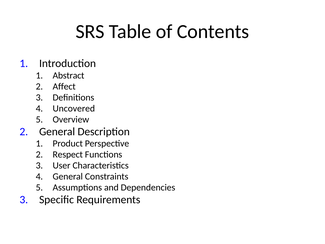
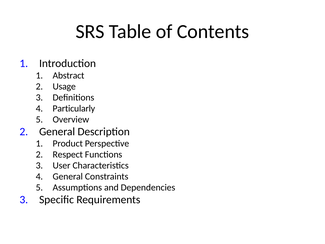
Affect: Affect -> Usage
Uncovered: Uncovered -> Particularly
